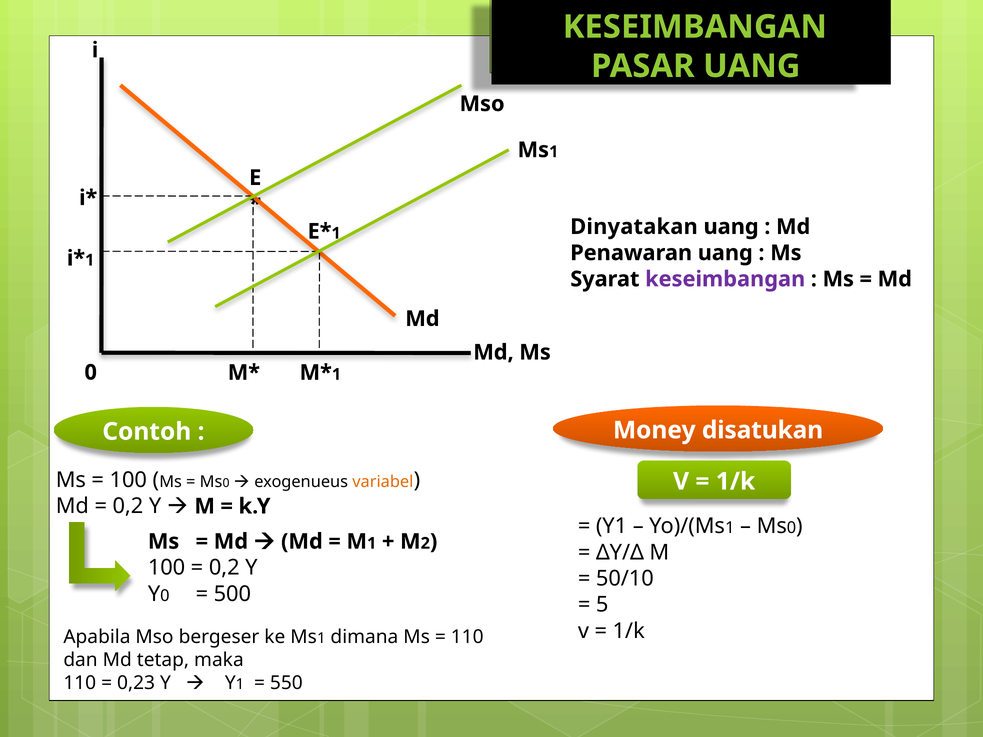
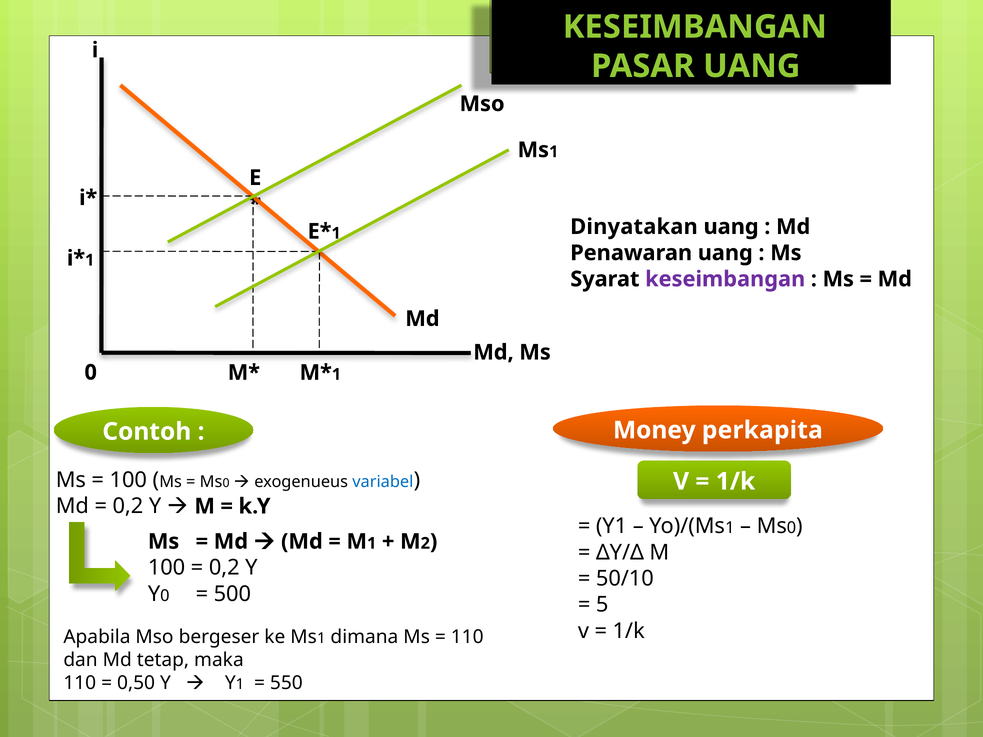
disatukan: disatukan -> perkapita
variabel colour: orange -> blue
0,23: 0,23 -> 0,50
